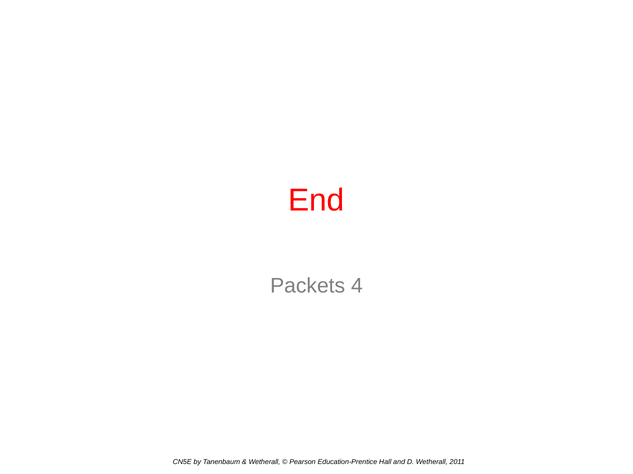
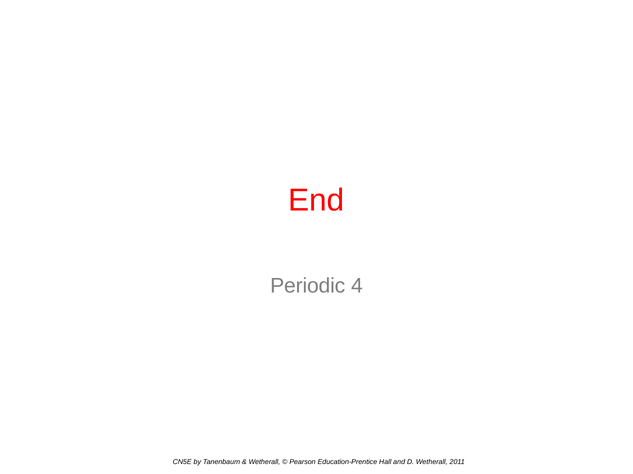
Packets: Packets -> Periodic
